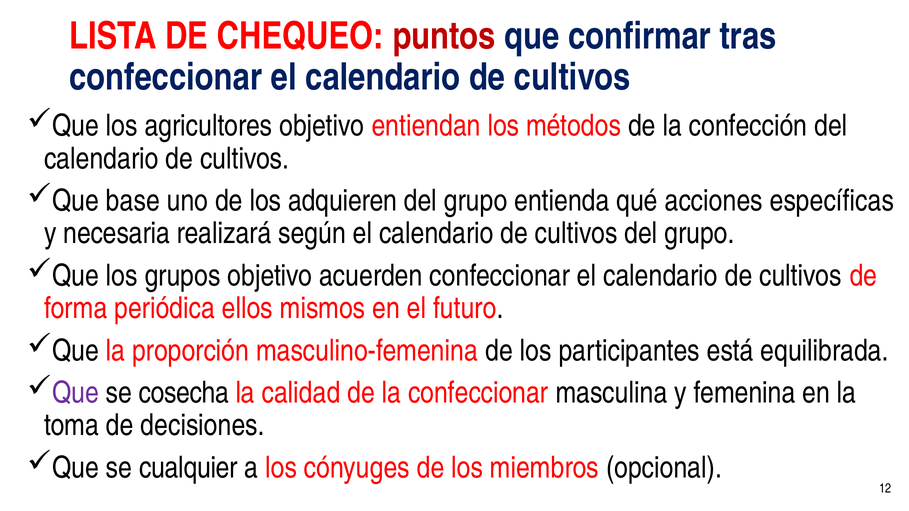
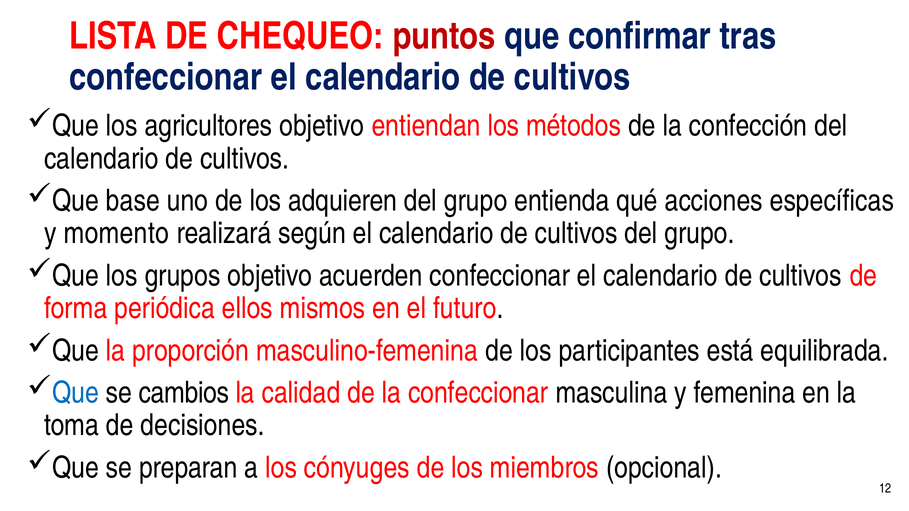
necesaria: necesaria -> momento
Que at (76, 393) colour: purple -> blue
cosecha: cosecha -> cambios
cualquier: cualquier -> preparan
